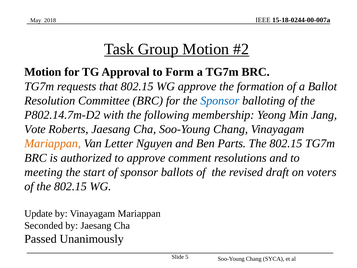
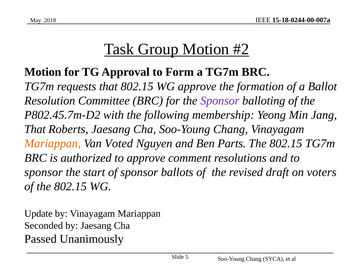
Sponsor at (220, 101) colour: blue -> purple
P802.14.7m-D2: P802.14.7m-D2 -> P802.45.7m-D2
Vote at (35, 129): Vote -> That
Letter: Letter -> Voted
meeting at (44, 172): meeting -> sponsor
